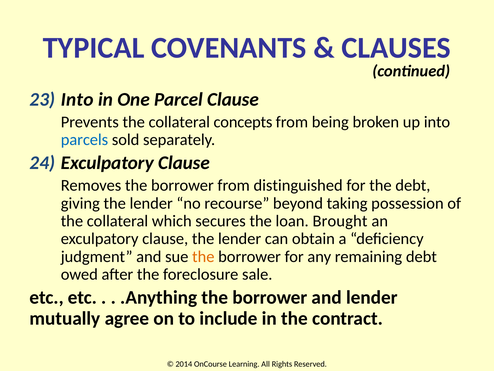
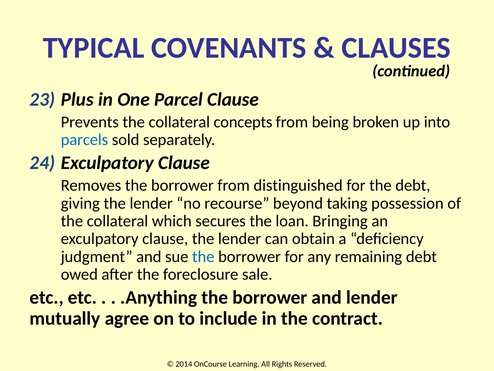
Into at (77, 99): Into -> Plus
Brought: Brought -> Bringing
the at (203, 256) colour: orange -> blue
